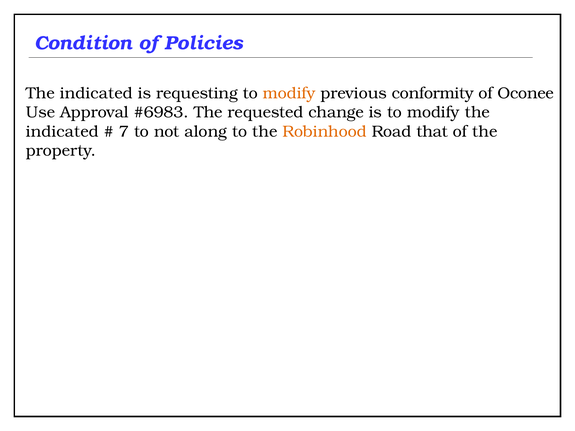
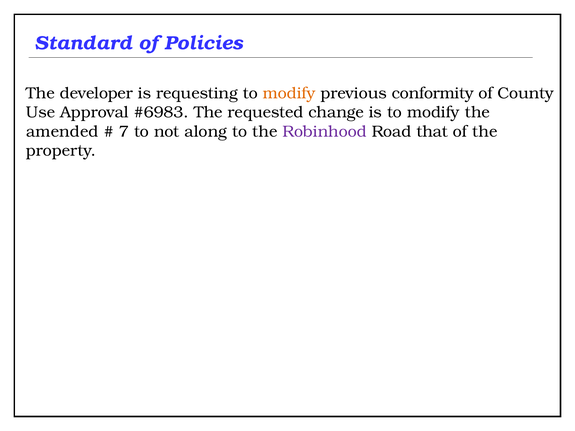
Condition: Condition -> Standard
indicated at (96, 93): indicated -> developer
Oconee: Oconee -> County
indicated at (62, 132): indicated -> amended
Robinhood colour: orange -> purple
